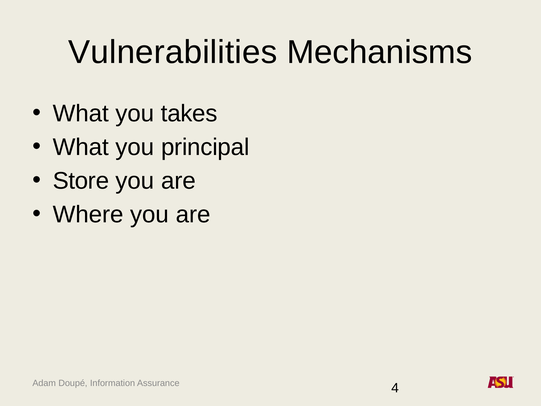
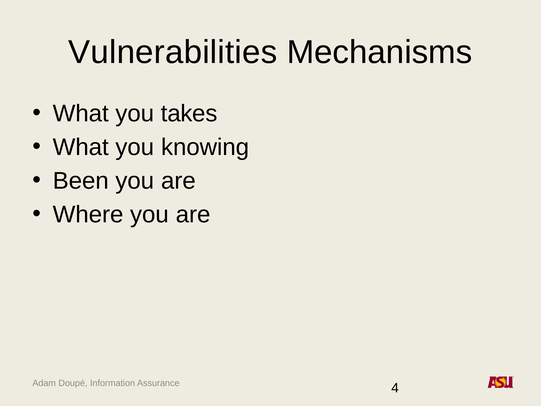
principal: principal -> knowing
Store: Store -> Been
